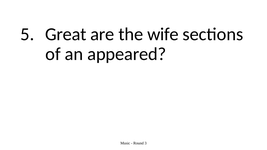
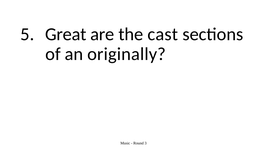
wife: wife -> cast
appeared: appeared -> originally
